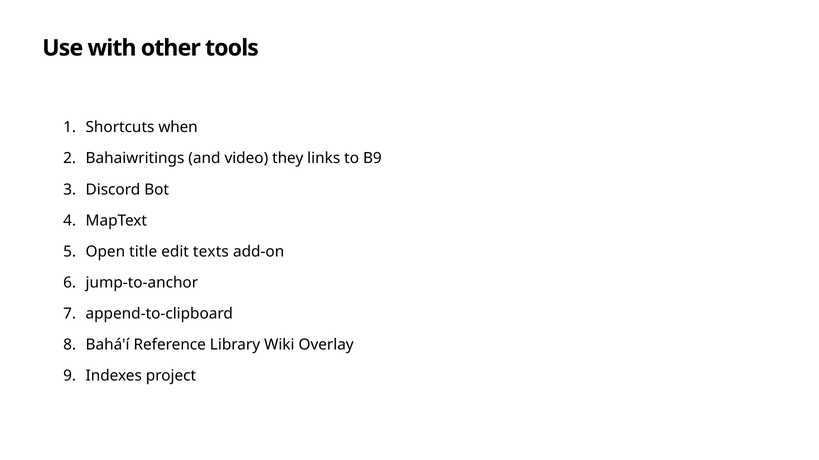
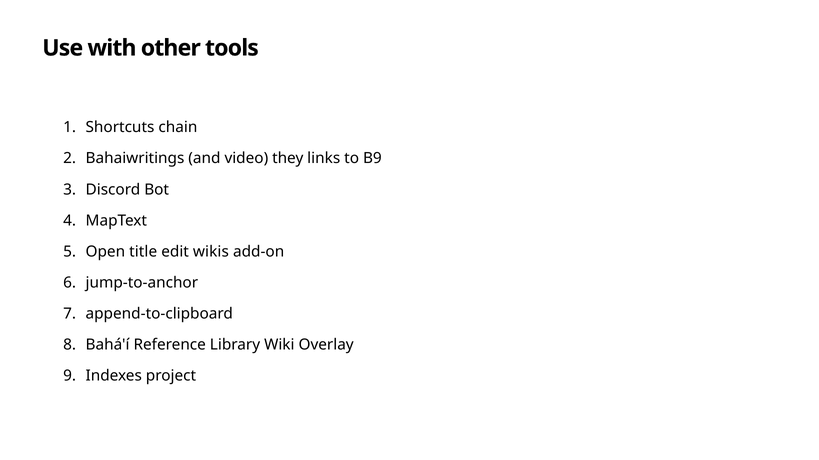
when: when -> chain
texts: texts -> wikis
